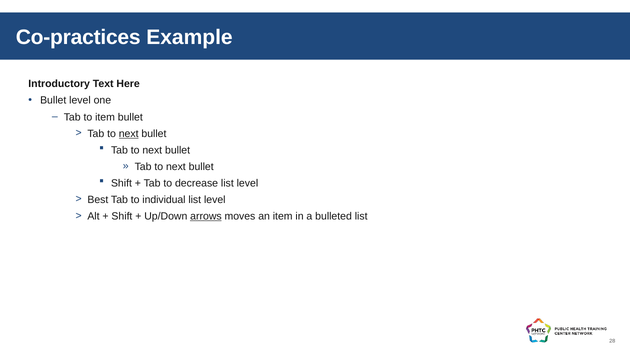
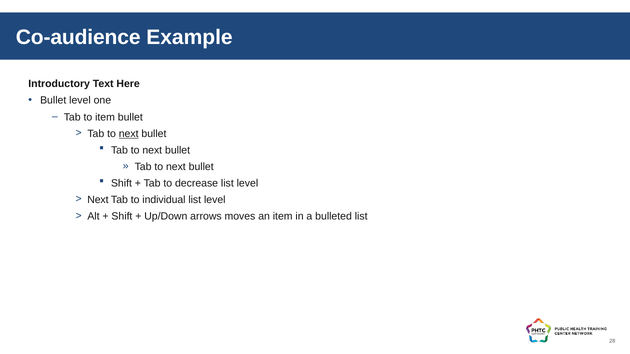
Co-practices: Co-practices -> Co-audience
Best at (98, 200): Best -> Next
arrows underline: present -> none
